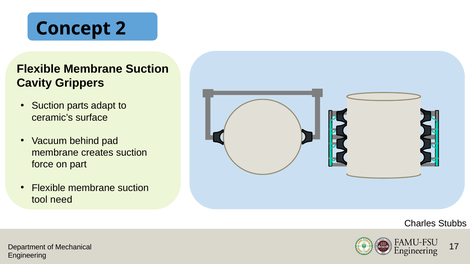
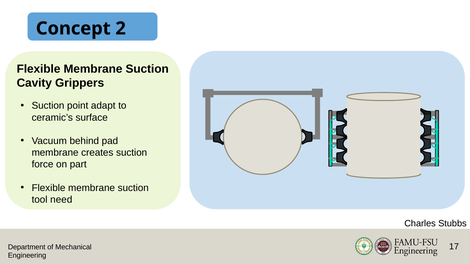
parts: parts -> point
